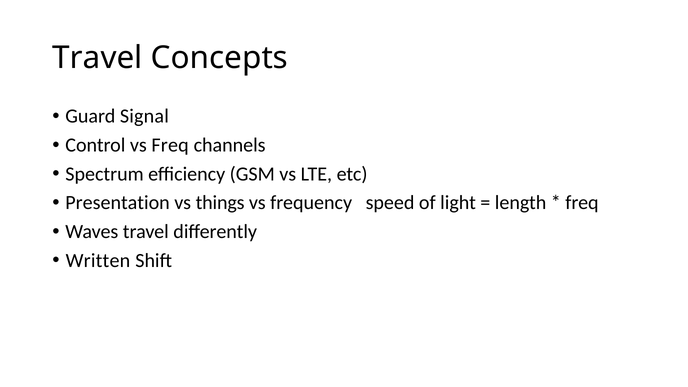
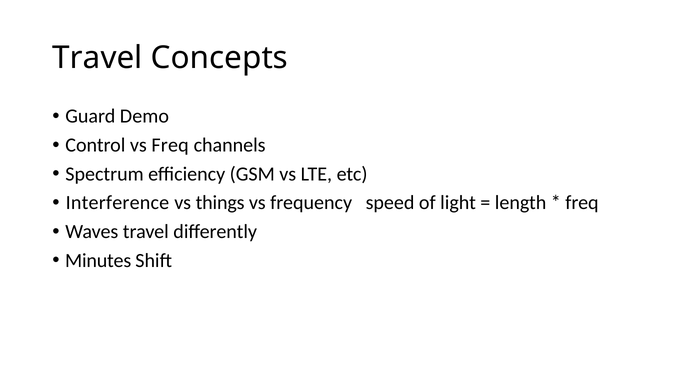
Signal: Signal -> Demo
Presentation: Presentation -> Interference
Written: Written -> Minutes
